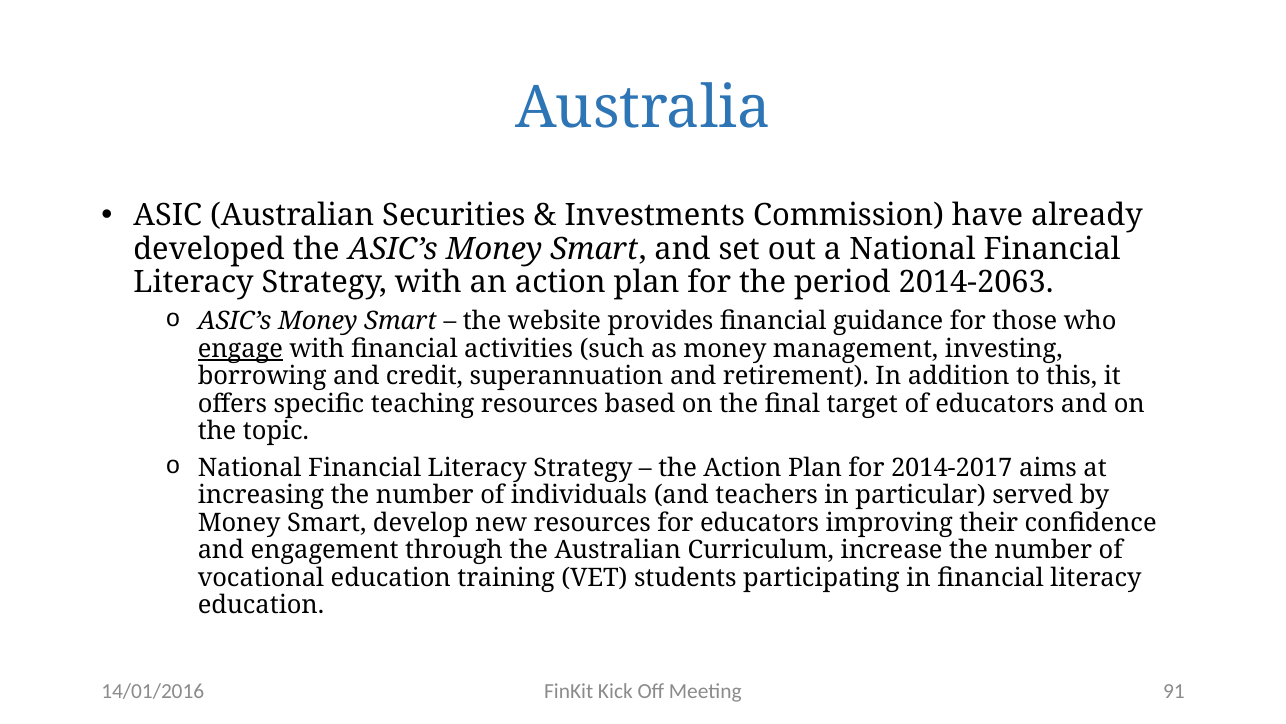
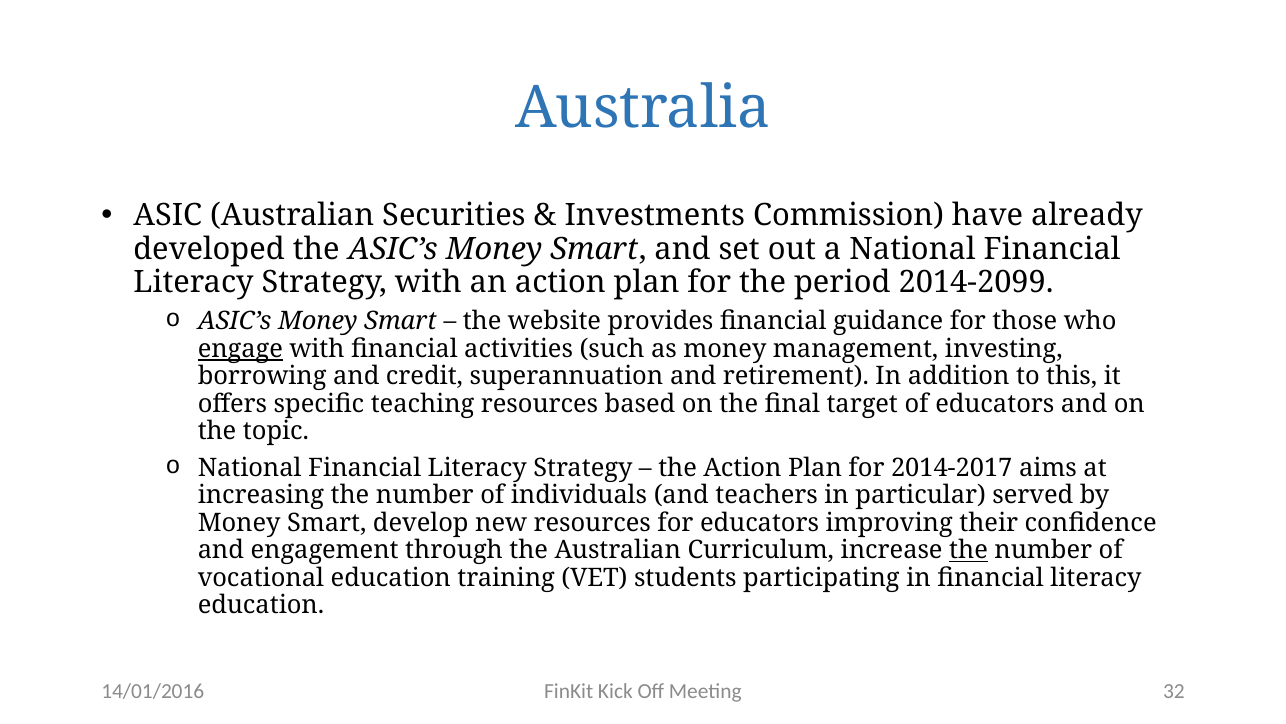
2014-2063: 2014-2063 -> 2014-2099
the at (969, 550) underline: none -> present
91: 91 -> 32
